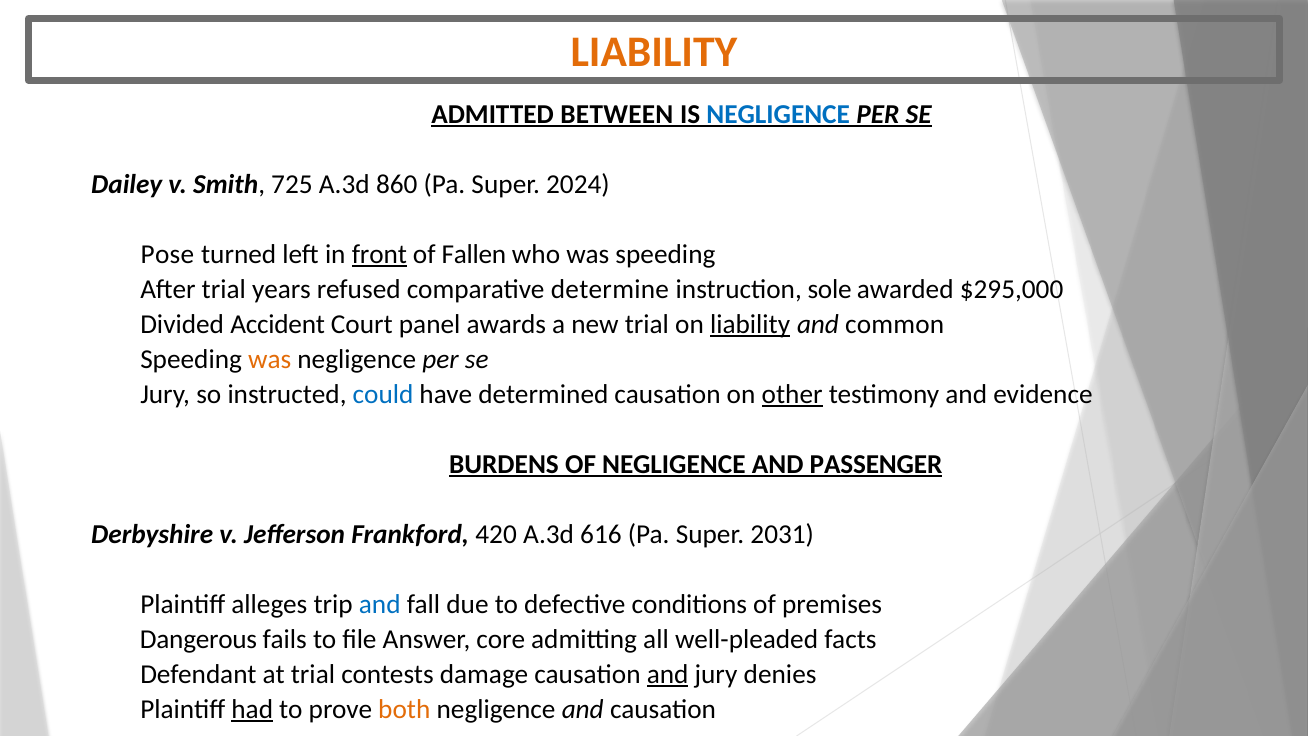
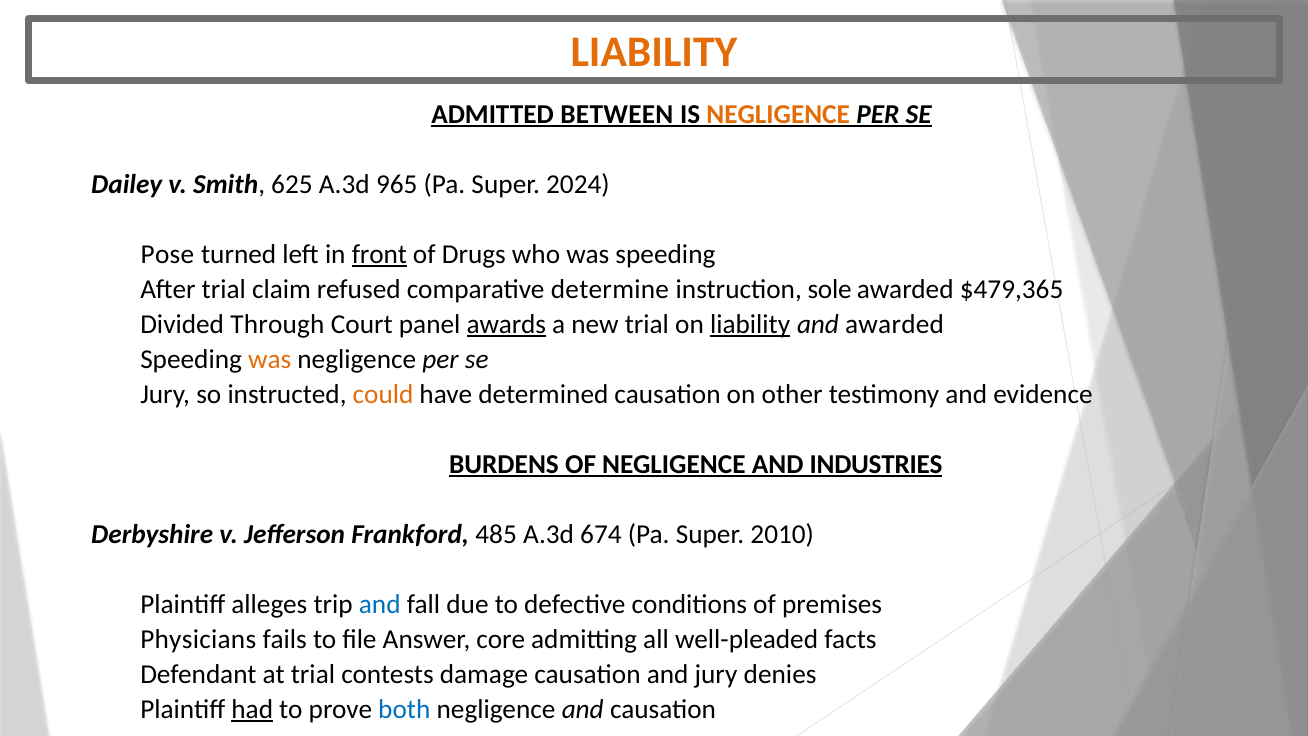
NEGLIGENCE at (778, 114) colour: blue -> orange
725: 725 -> 625
860: 860 -> 965
Fallen: Fallen -> Drugs
years: years -> claim
$295,000: $295,000 -> $479,365
Accident: Accident -> Through
awards underline: none -> present
and common: common -> awarded
could colour: blue -> orange
other underline: present -> none
PASSENGER: PASSENGER -> INDUSTRIES
420: 420 -> 485
616: 616 -> 674
2031: 2031 -> 2010
Dangerous: Dangerous -> Physicians
and at (668, 674) underline: present -> none
both colour: orange -> blue
